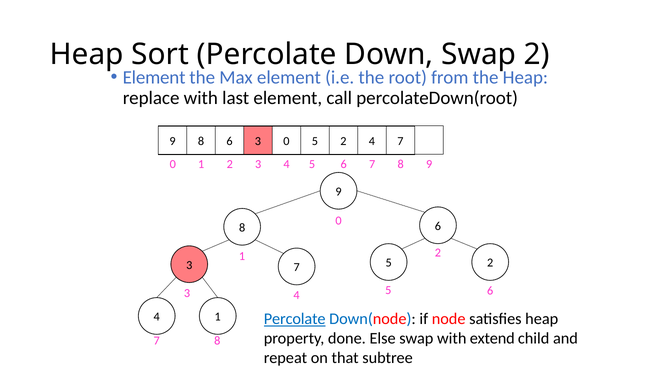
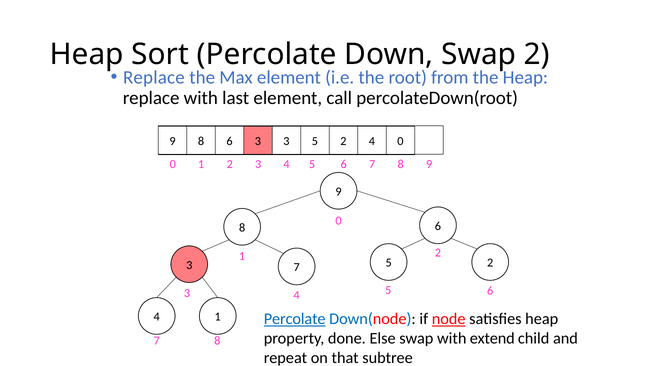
Element at (154, 77): Element -> Replace
3 0: 0 -> 3
4 7: 7 -> 0
node underline: none -> present
